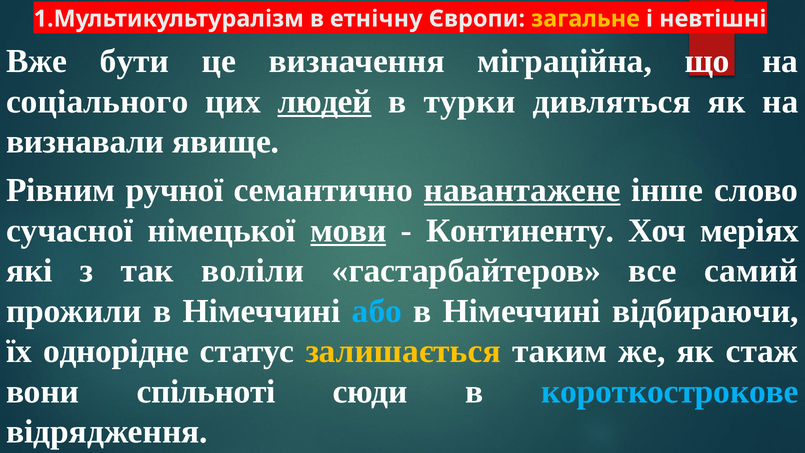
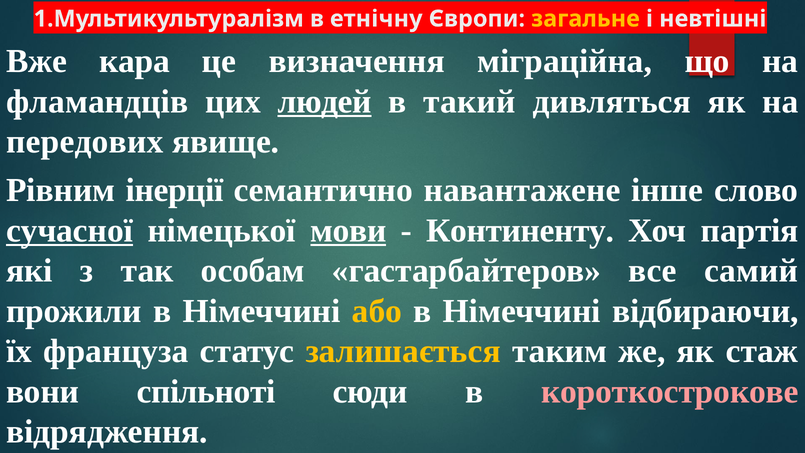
бути: бути -> кара
соціального: соціального -> фламандців
турки: турки -> такий
визнавали: визнавали -> передових
ручної: ручної -> інерції
навантажене underline: present -> none
сучасної underline: none -> present
меріях: меріях -> партія
воліли: воліли -> особам
або colour: light blue -> yellow
однорідне: однорідне -> француза
короткострокове colour: light blue -> pink
